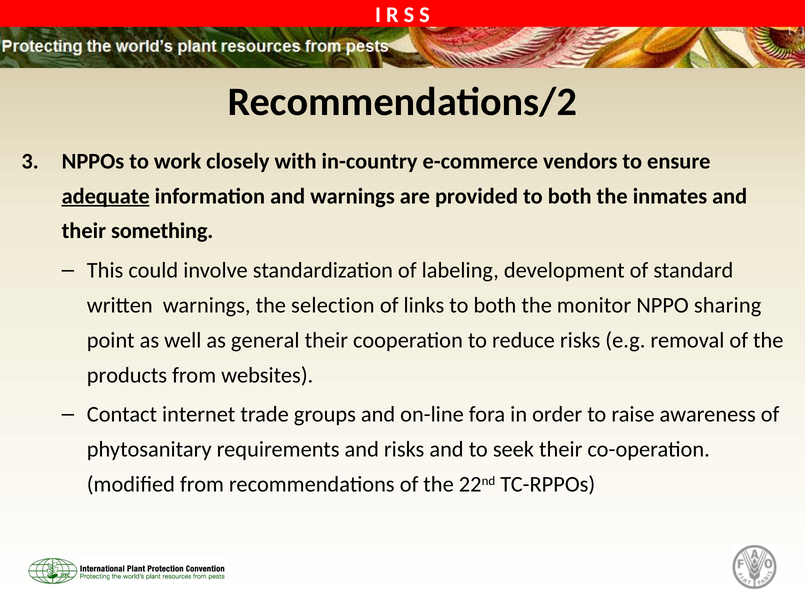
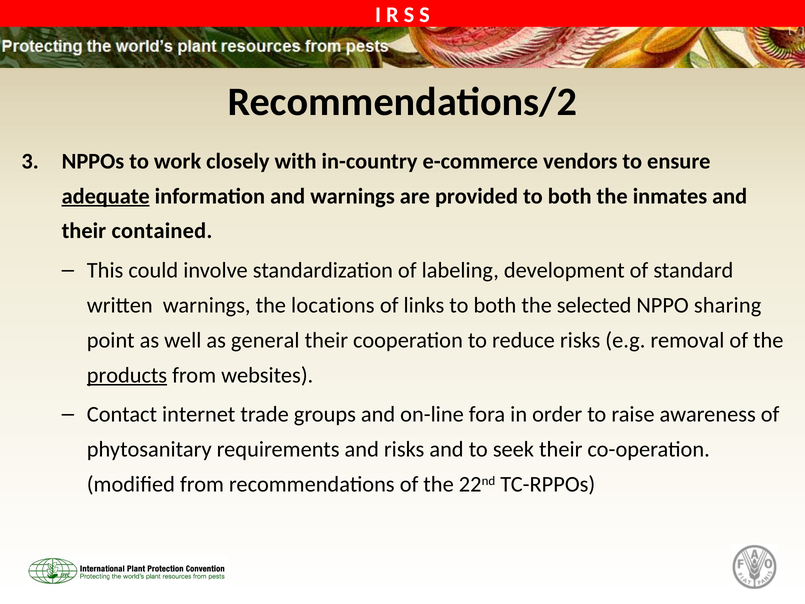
something: something -> contained
selection: selection -> locations
monitor: monitor -> selected
products underline: none -> present
